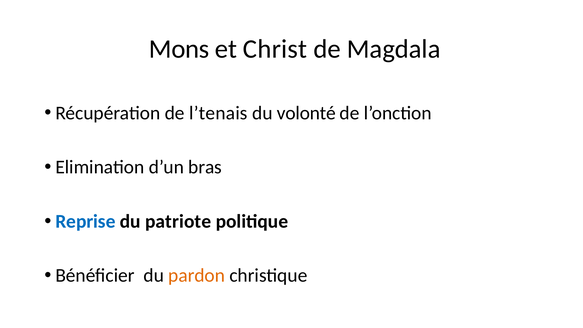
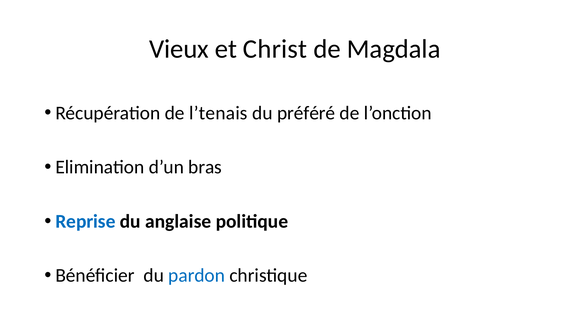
Mons: Mons -> Vieux
volonté: volonté -> préféré
patriote: patriote -> anglaise
pardon colour: orange -> blue
